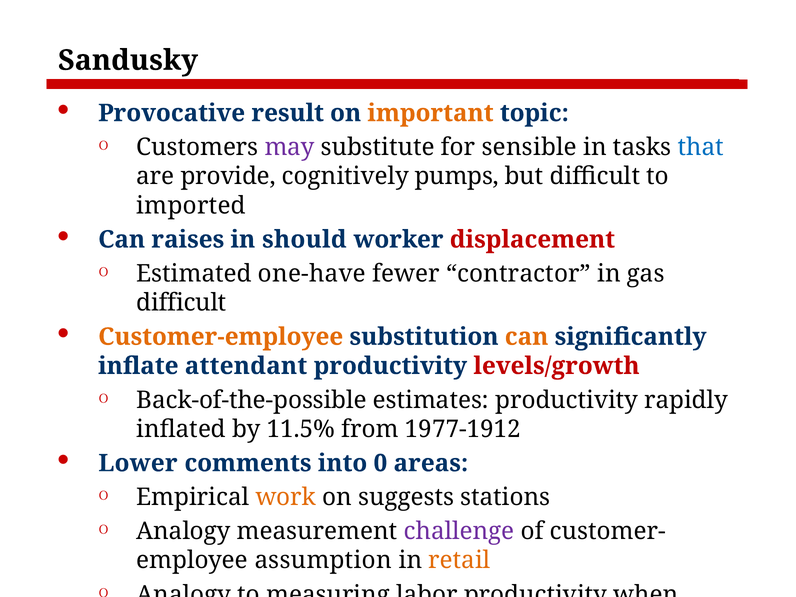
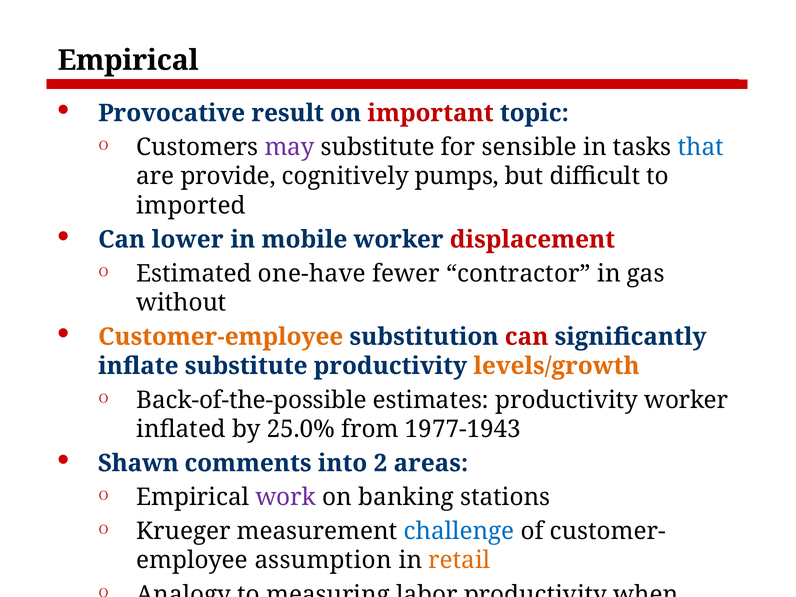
Sandusky at (128, 60): Sandusky -> Empirical
important colour: orange -> red
raises: raises -> lower
should: should -> mobile
difficult at (181, 303): difficult -> without
can at (527, 337) colour: orange -> red
inflate attendant: attendant -> substitute
levels/growth colour: red -> orange
productivity rapidly: rapidly -> worker
11.5%: 11.5% -> 25.0%
1977-1912: 1977-1912 -> 1977-1943
Lower: Lower -> Shawn
0: 0 -> 2
work colour: orange -> purple
suggests: suggests -> banking
Analogy at (183, 531): Analogy -> Krueger
challenge colour: purple -> blue
